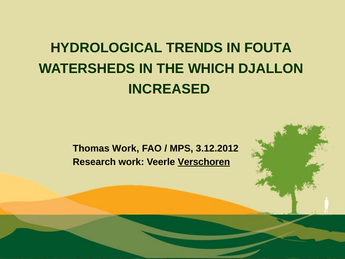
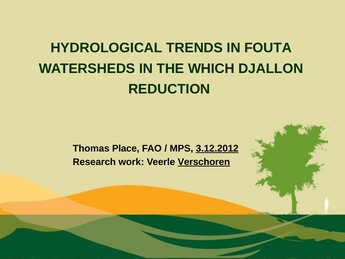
INCREASED: INCREASED -> REDUCTION
Thomas Work: Work -> Place
3.12.2012 underline: none -> present
